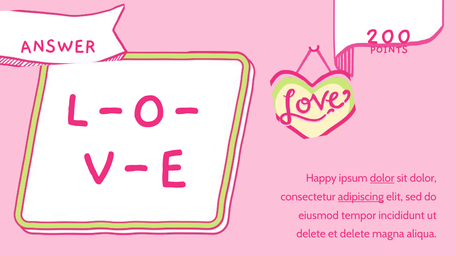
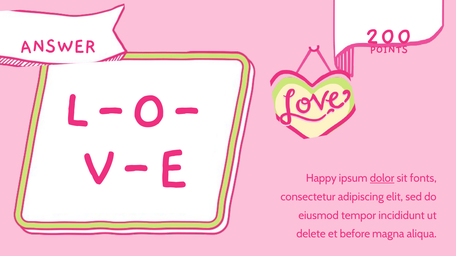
sit dolor: dolor -> fonts
adipiscing underline: present -> none
et delete: delete -> before
